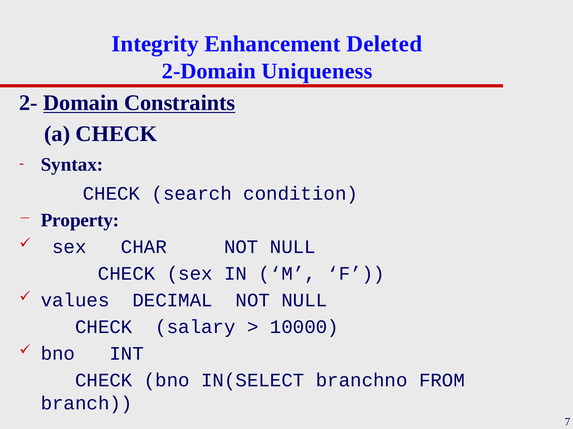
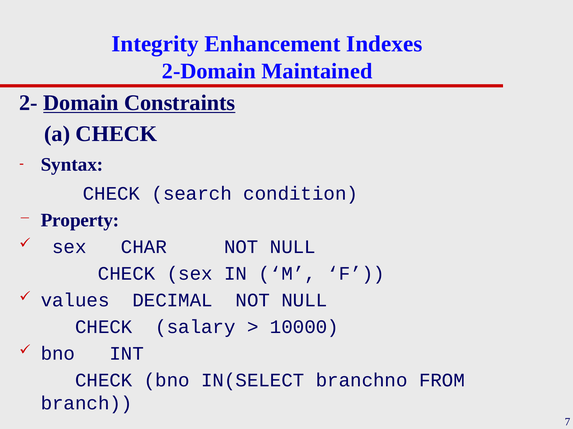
Deleted: Deleted -> Indexes
Uniqueness: Uniqueness -> Maintained
